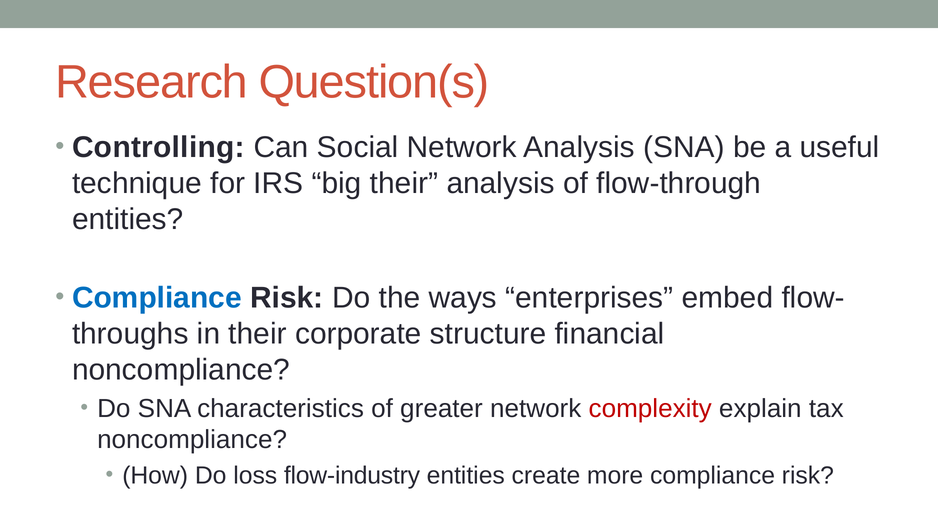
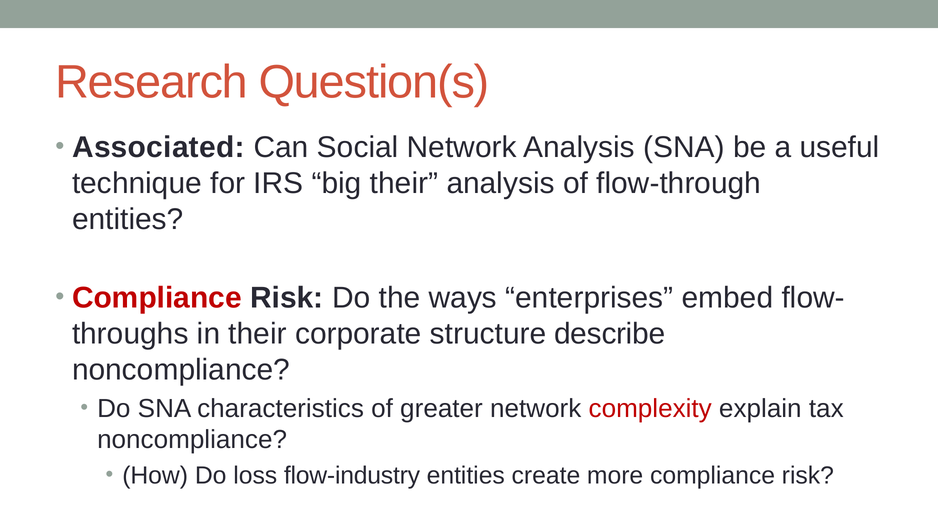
Controlling: Controlling -> Associated
Compliance at (157, 298) colour: blue -> red
financial: financial -> describe
